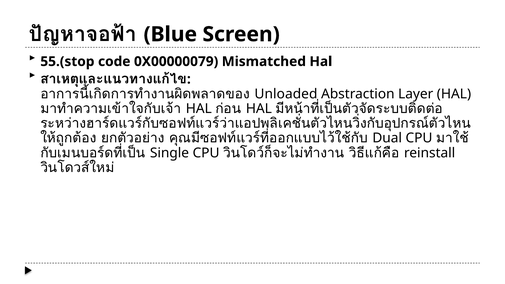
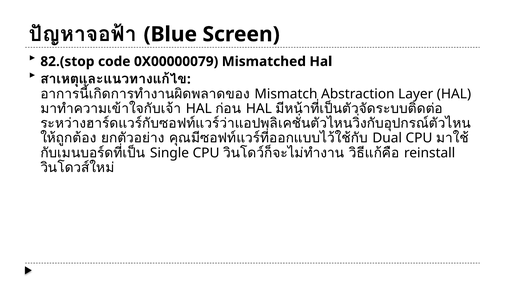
55.(stop: 55.(stop -> 82.(stop
Unloaded: Unloaded -> Mismatch
